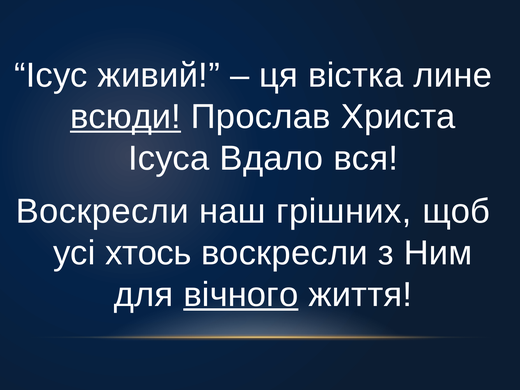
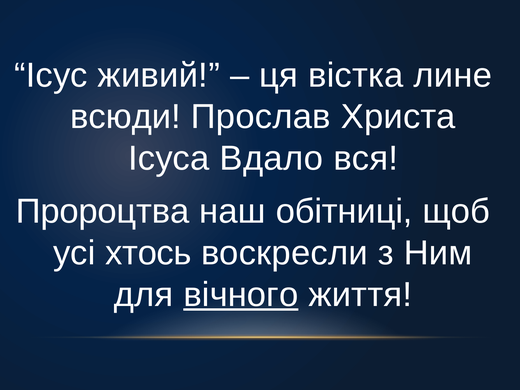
всюди underline: present -> none
Воскресли at (102, 211): Воскресли -> Пророцтва
грішних: грішних -> обітниці
